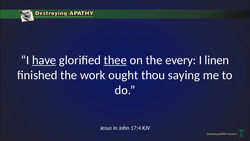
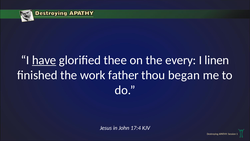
thee underline: present -> none
ought: ought -> father
saying: saying -> began
